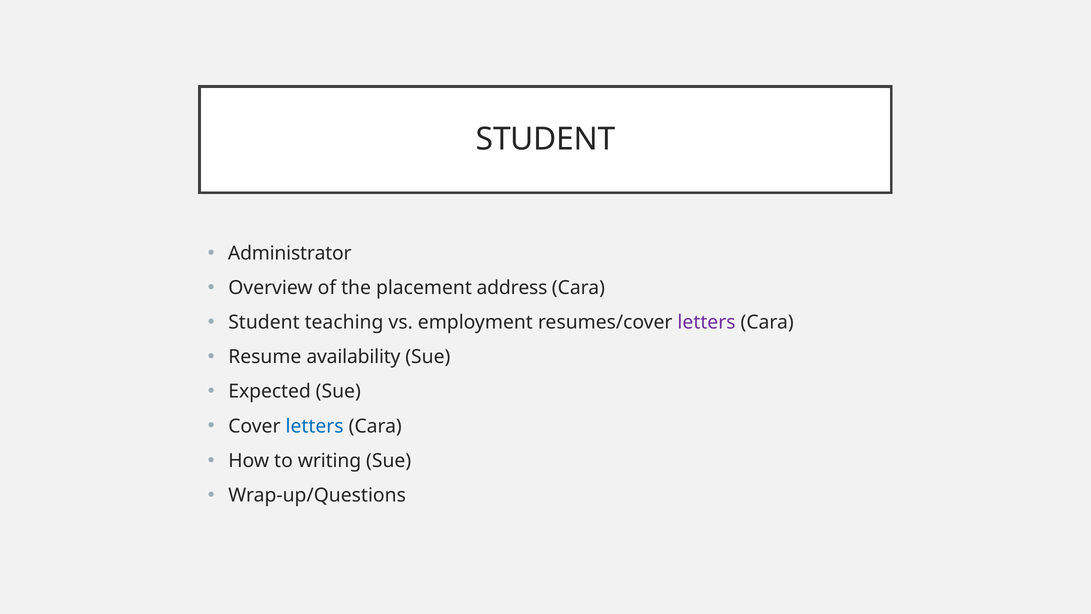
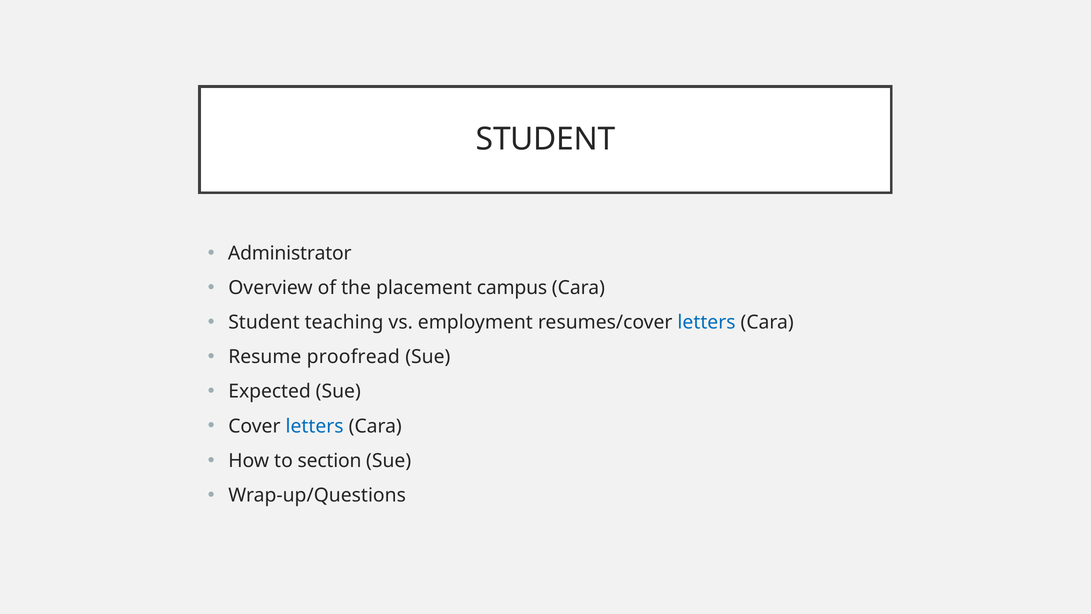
address: address -> campus
letters at (707, 322) colour: purple -> blue
availability: availability -> proofread
writing: writing -> section
